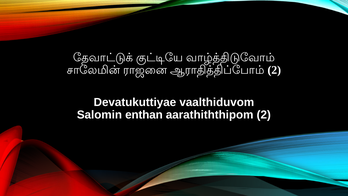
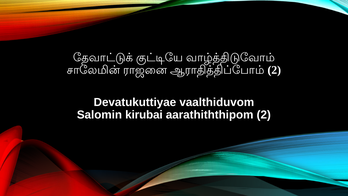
enthan: enthan -> kirubai
